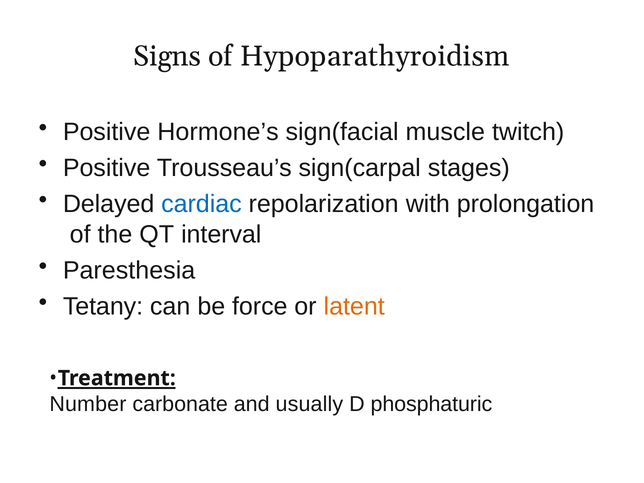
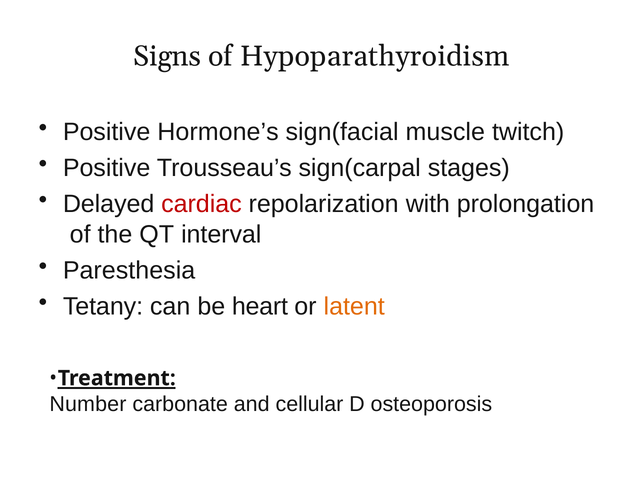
cardiac colour: blue -> red
force: force -> heart
usually: usually -> cellular
phosphaturic: phosphaturic -> osteoporosis
